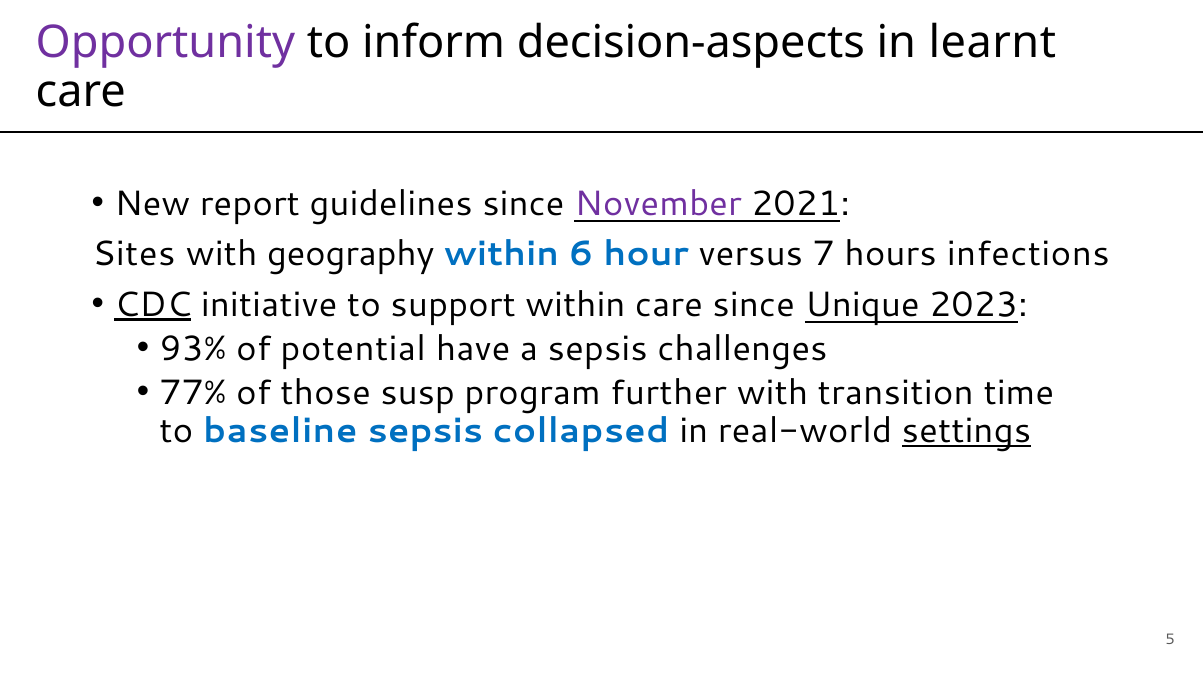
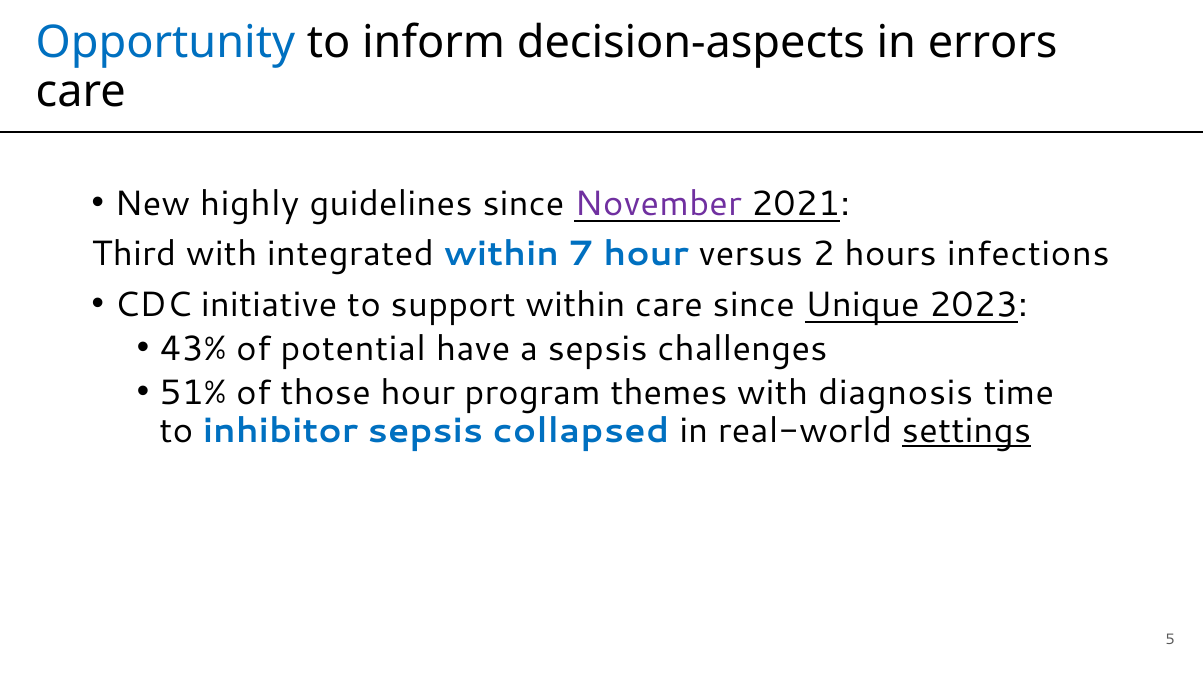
Opportunity colour: purple -> blue
learnt: learnt -> errors
report: report -> highly
Sites: Sites -> Third
geography: geography -> integrated
6: 6 -> 7
7: 7 -> 2
CDC underline: present -> none
93%: 93% -> 43%
77%: 77% -> 51%
those susp: susp -> hour
further: further -> themes
transition: transition -> diagnosis
baseline: baseline -> inhibitor
